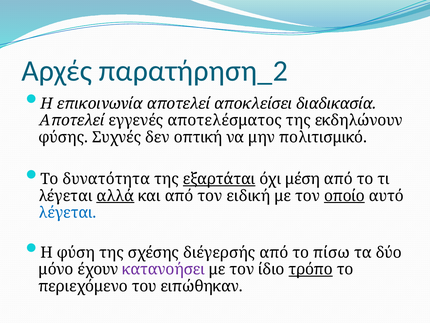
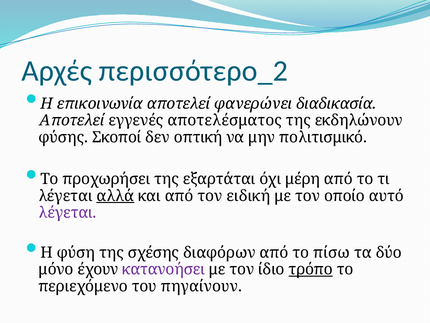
παρατήρηση_2: παρατήρηση_2 -> περισσότερο_2
αποκλείσει: αποκλείσει -> φανερώνει
Συχνές: Συχνές -> Σκοποί
δυνατότητα: δυνατότητα -> προχωρήσει
εξαρτάται underline: present -> none
μέση: μέση -> μέρη
οποίο underline: present -> none
λέγεται at (68, 212) colour: blue -> purple
διέγερσής: διέγερσής -> διαφόρων
ειπώθηκαν: ειπώθηκαν -> πηγαίνουν
